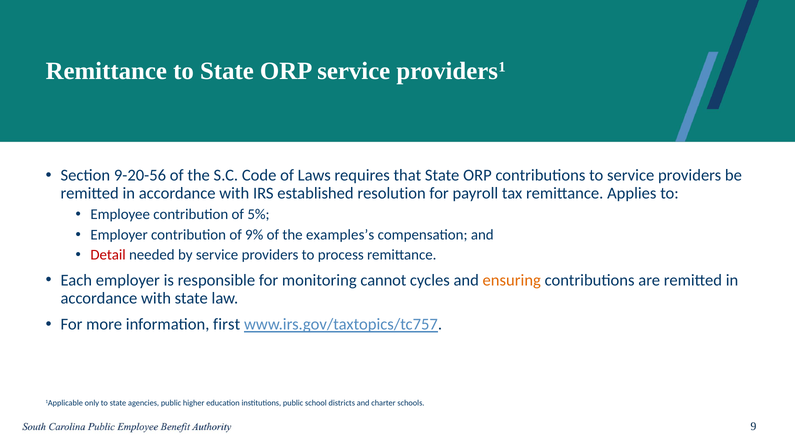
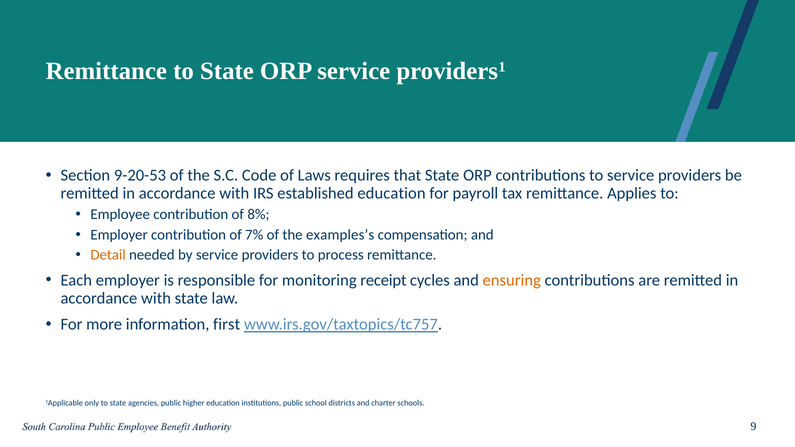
9-20-56: 9-20-56 -> 9-20-53
established resolution: resolution -> education
5%: 5% -> 8%
9%: 9% -> 7%
Detail colour: red -> orange
cannot: cannot -> receipt
